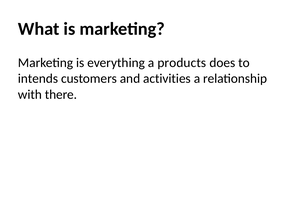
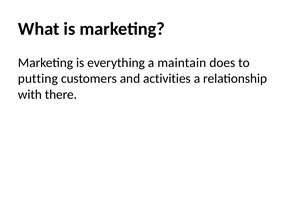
products: products -> maintain
intends: intends -> putting
